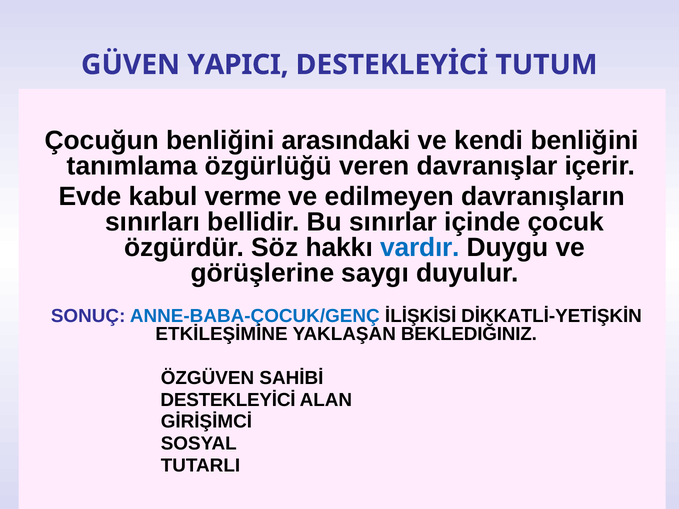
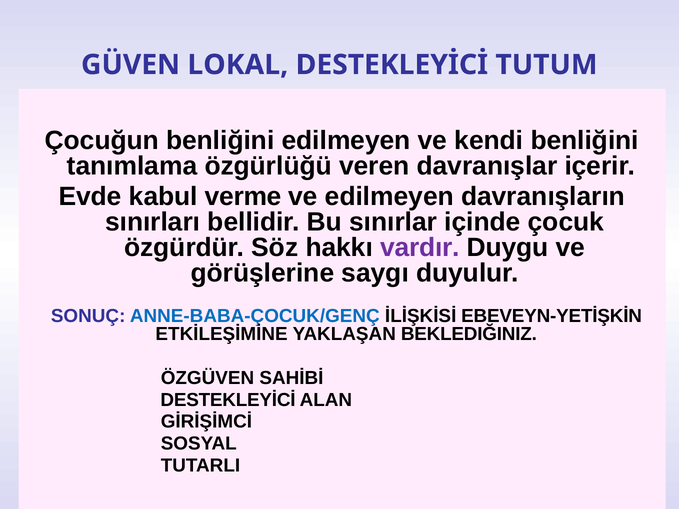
YAPICI: YAPICI -> LOKAL
benliğini arasındaki: arasındaki -> edilmeyen
vardır colour: blue -> purple
DİKKATLİ-YETİŞKİN: DİKKATLİ-YETİŞKİN -> EBEVEYN-YETİŞKİN
